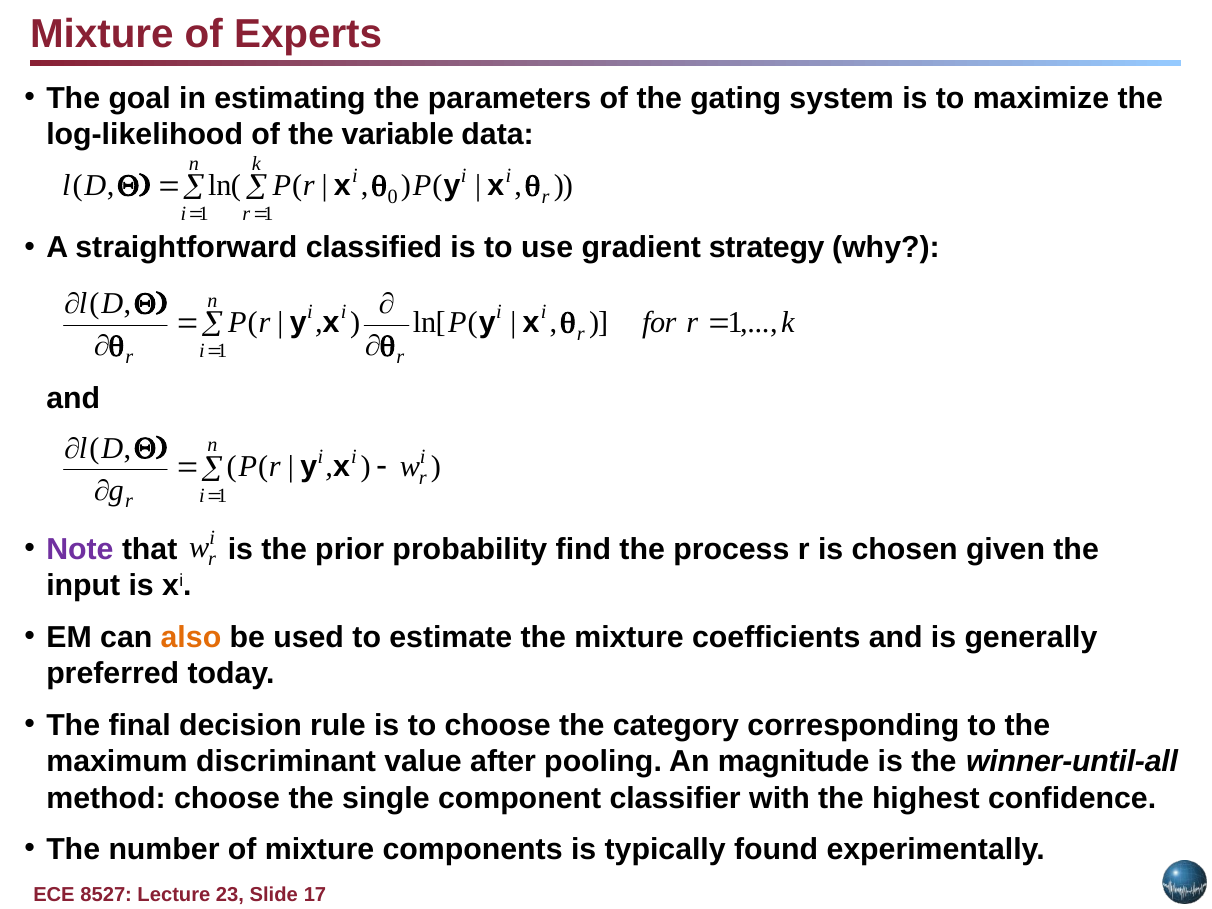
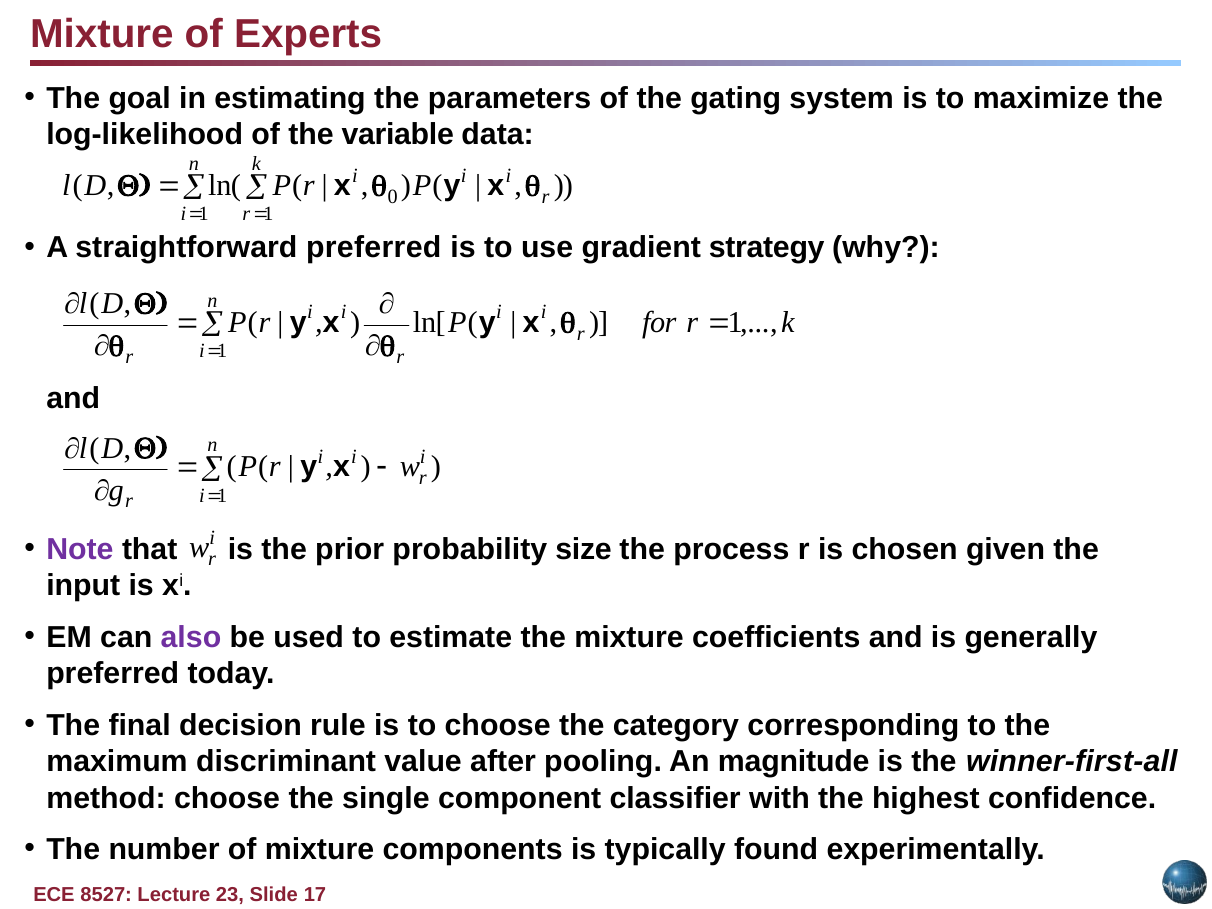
straightforward classified: classified -> preferred
find: find -> size
also colour: orange -> purple
winner-until-all: winner-until-all -> winner-first-all
